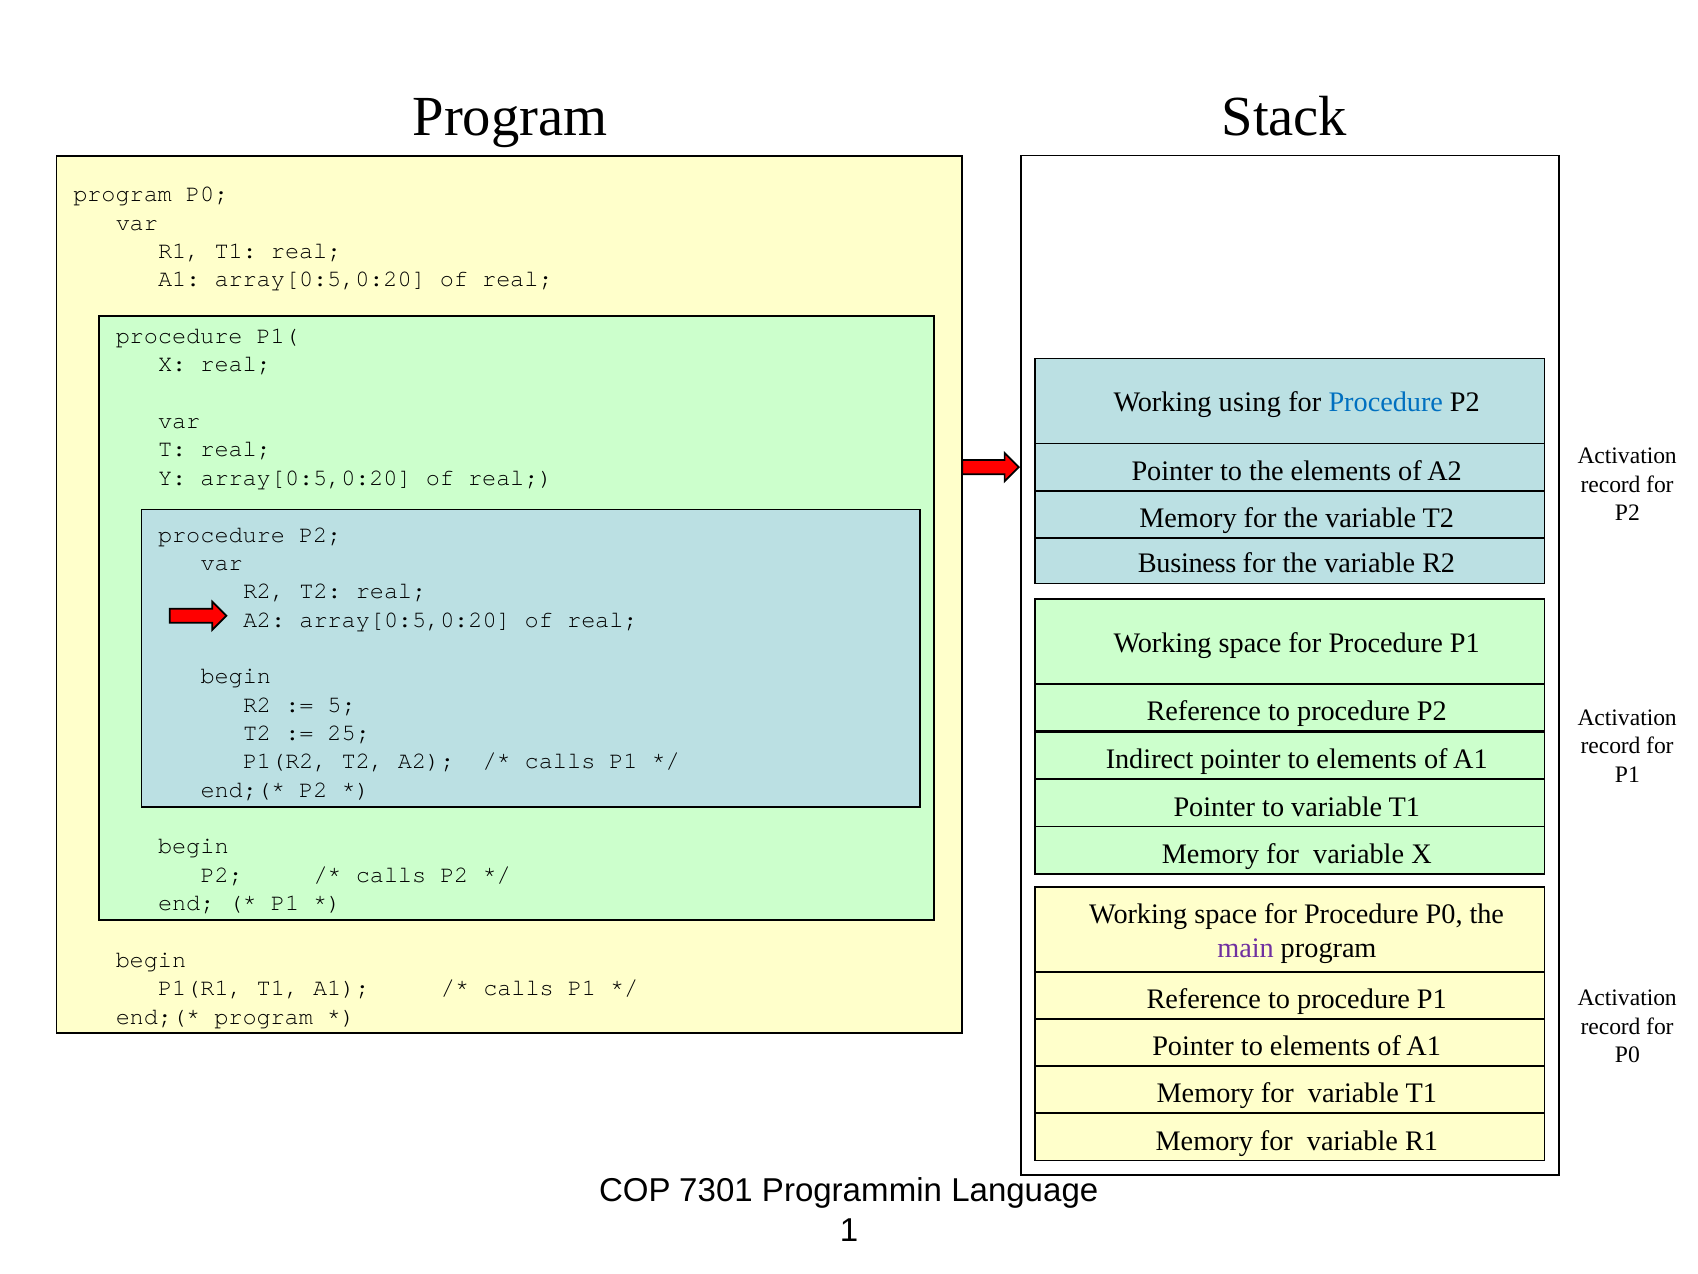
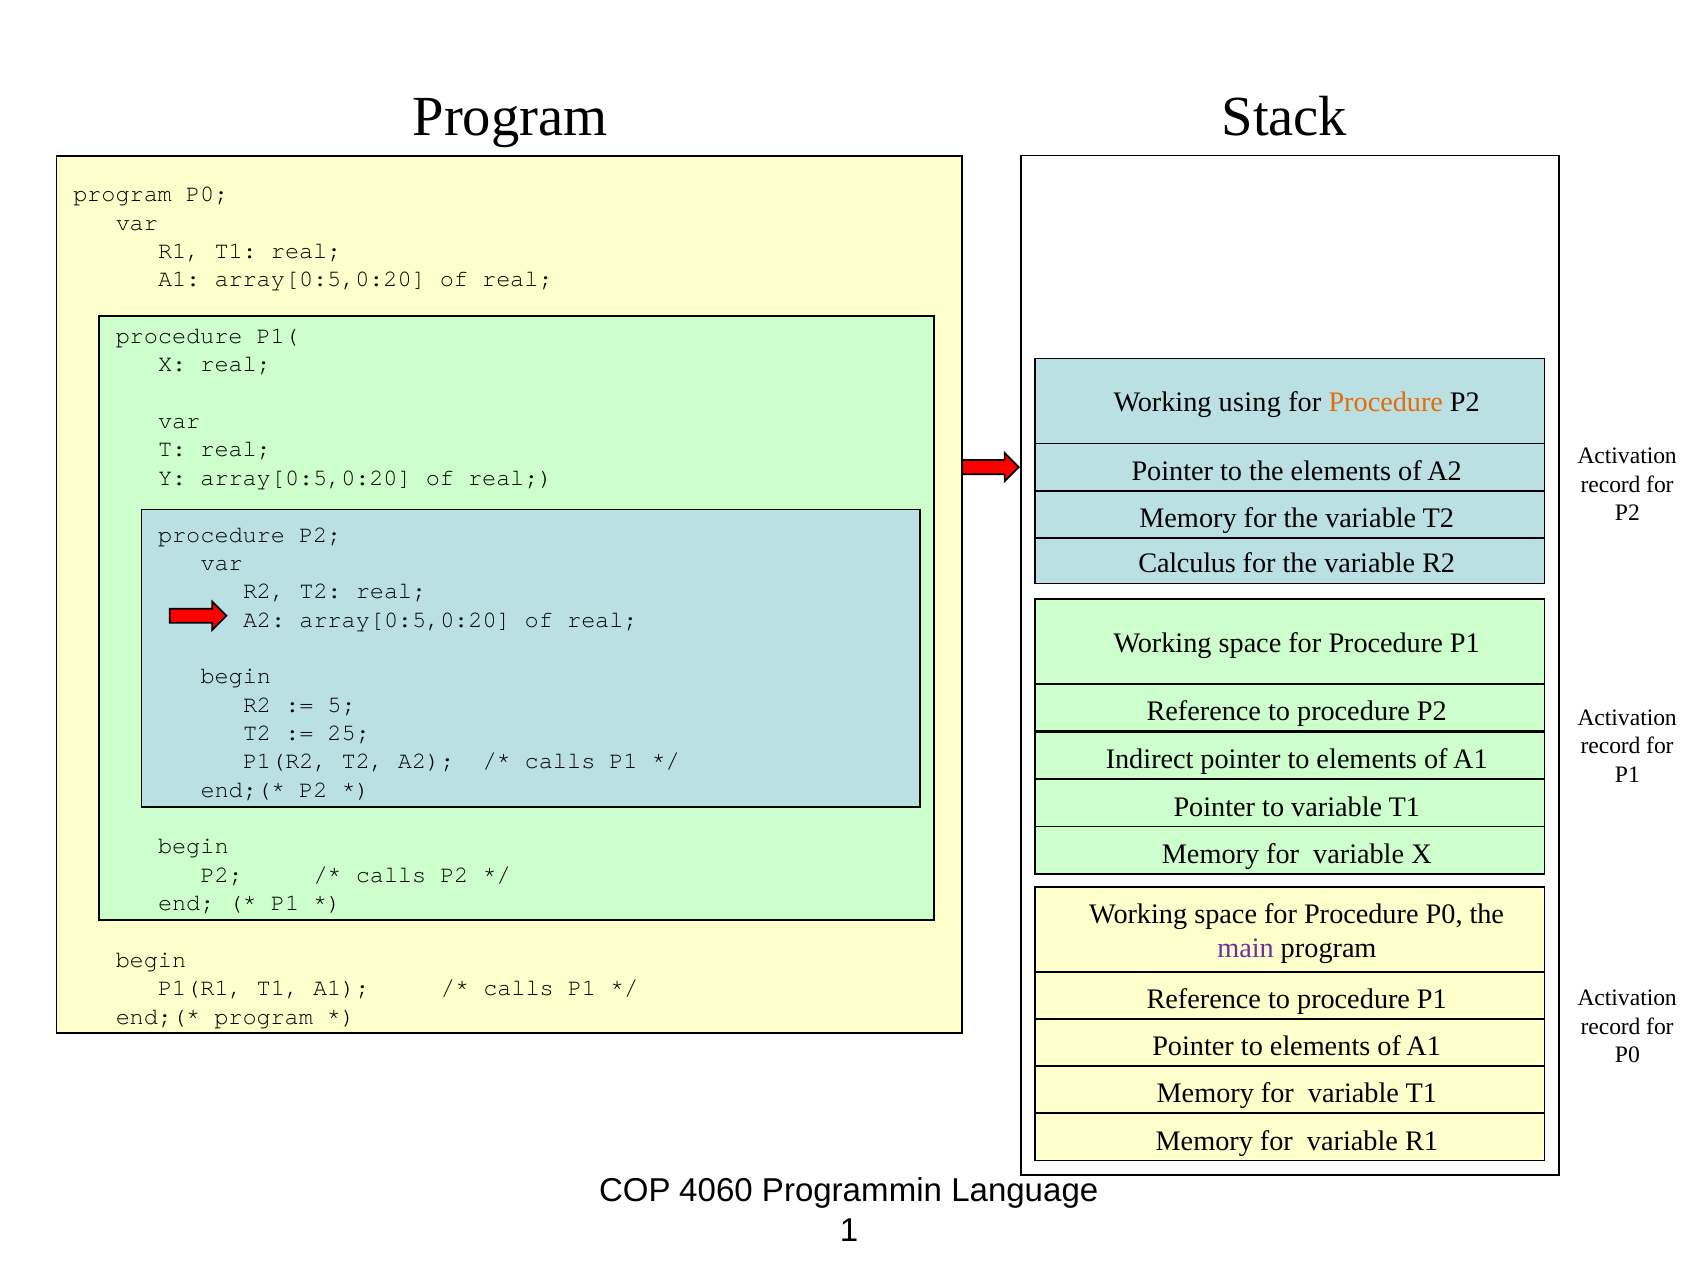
Procedure at (1386, 402) colour: blue -> orange
Business: Business -> Calculus
7301: 7301 -> 4060
